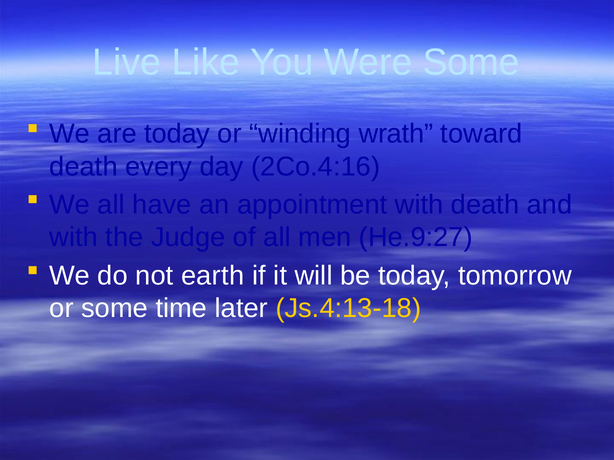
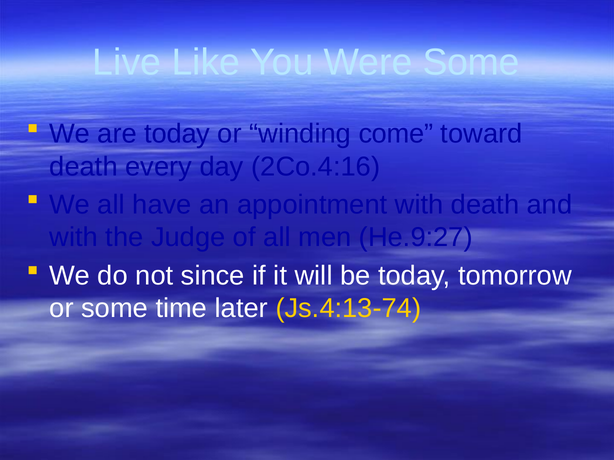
wrath: wrath -> come
earth: earth -> since
Js.4:13-18: Js.4:13-18 -> Js.4:13-74
